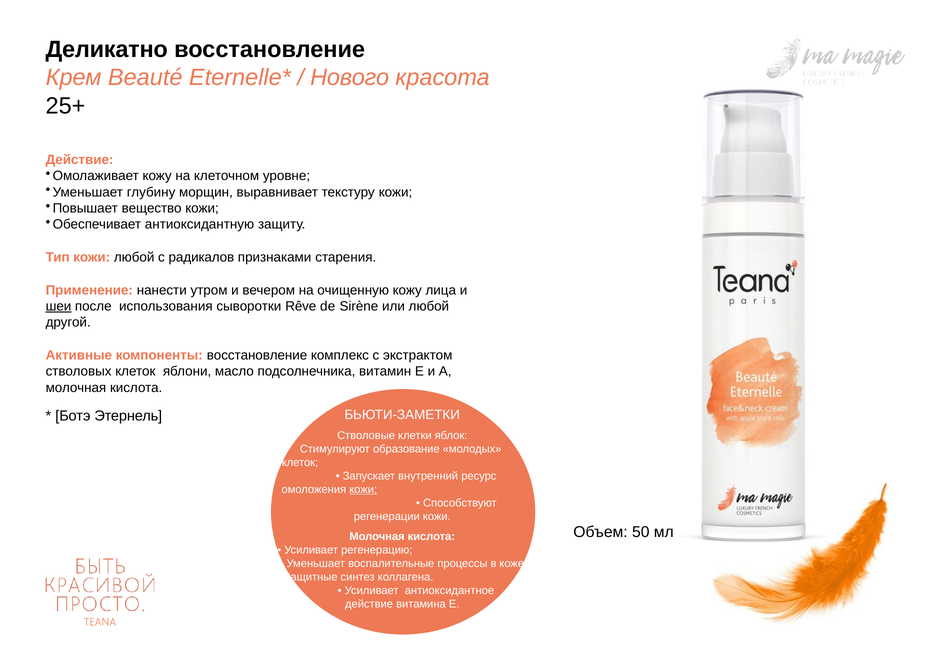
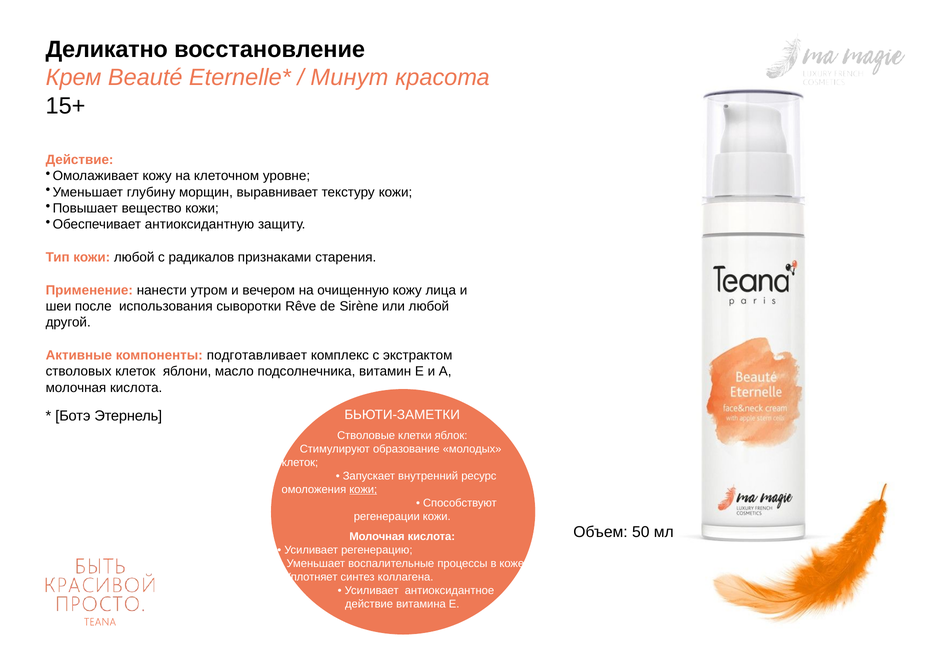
Нового: Нового -> Минут
25+: 25+ -> 15+
шеи underline: present -> none
компоненты восстановление: восстановление -> подготавливает
Защитные: Защитные -> Уплотняет
